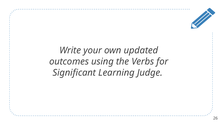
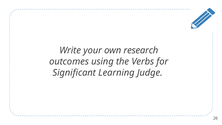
updated: updated -> research
